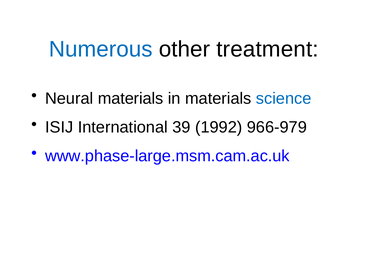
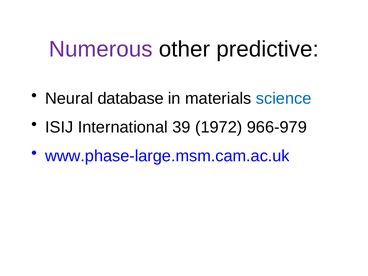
Numerous colour: blue -> purple
treatment: treatment -> predictive
Neural materials: materials -> database
1992: 1992 -> 1972
